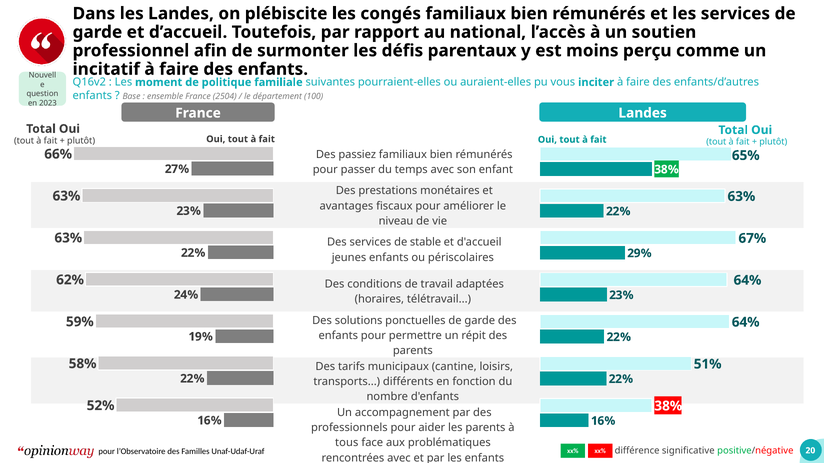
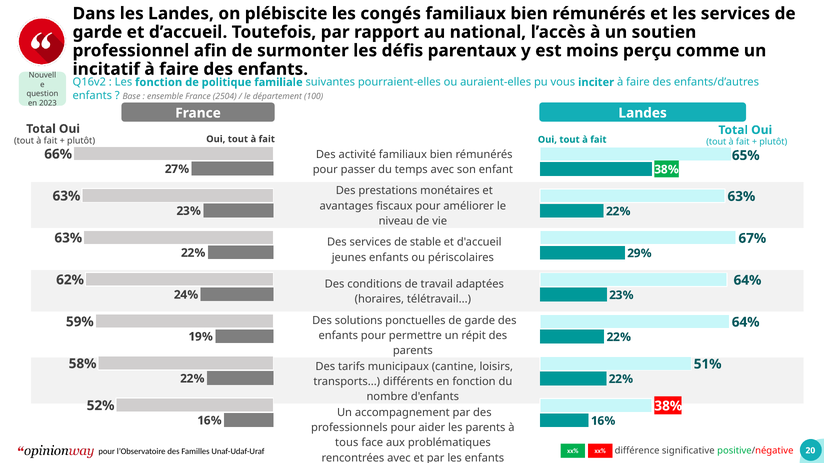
moment at (159, 82): moment -> fonction
passiez: passiez -> activité
